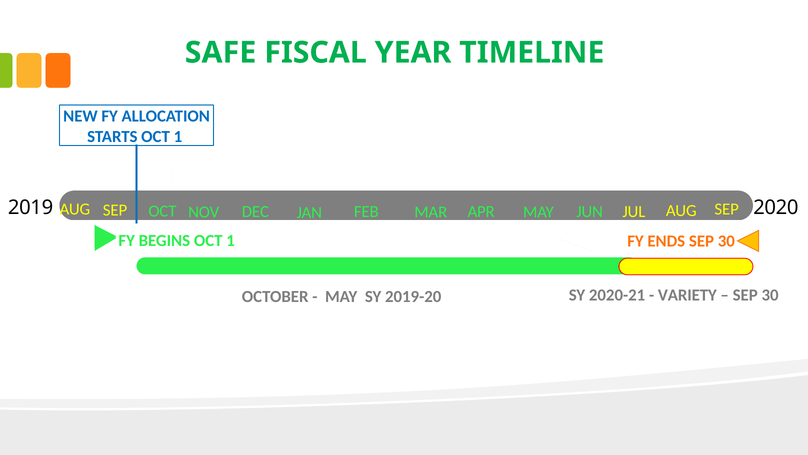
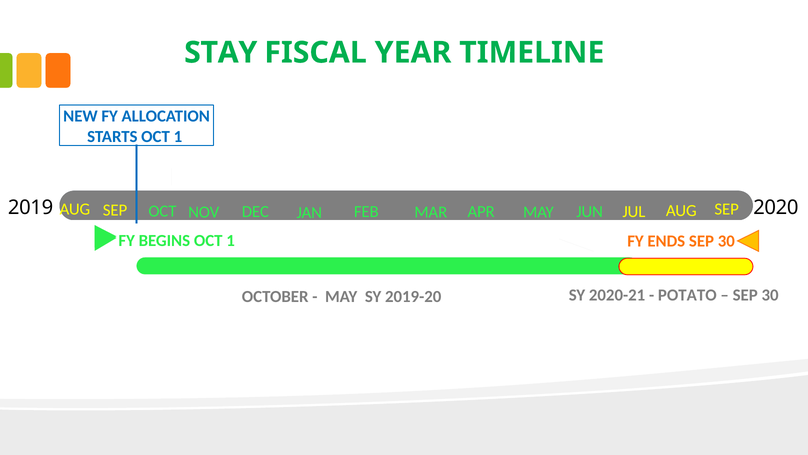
SAFE: SAFE -> STAY
VARIETY: VARIETY -> POTATO
